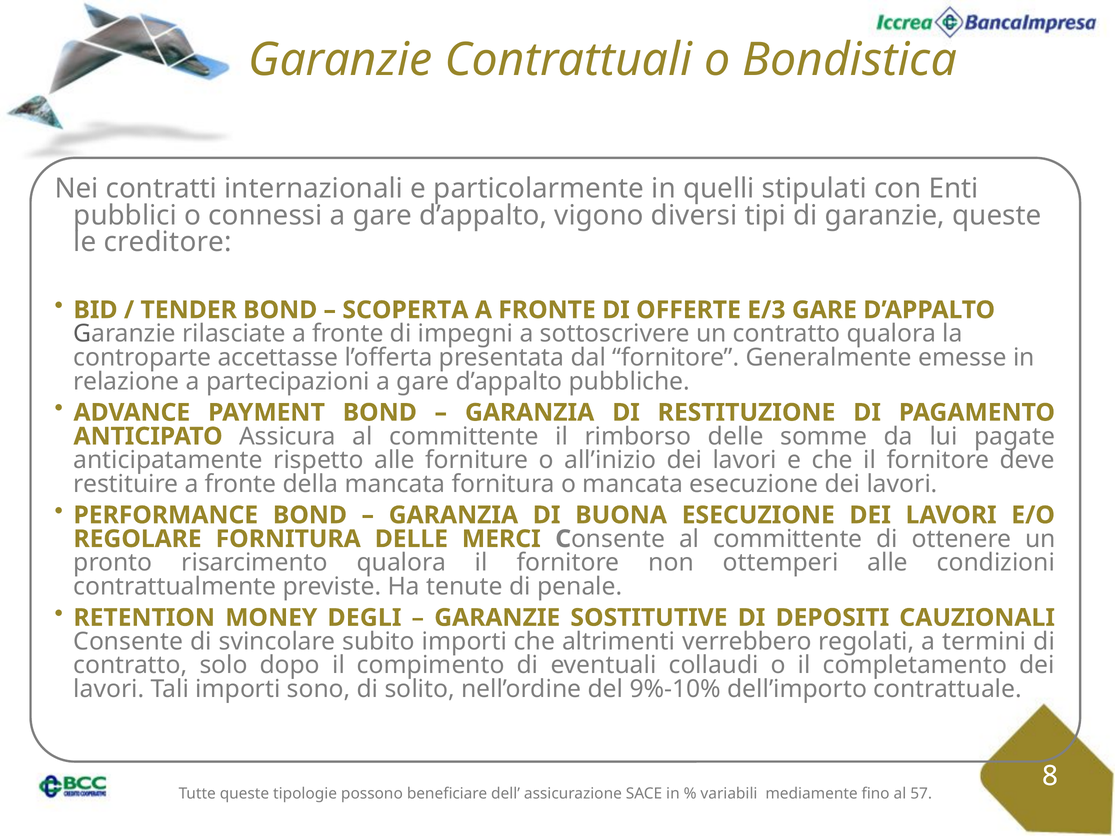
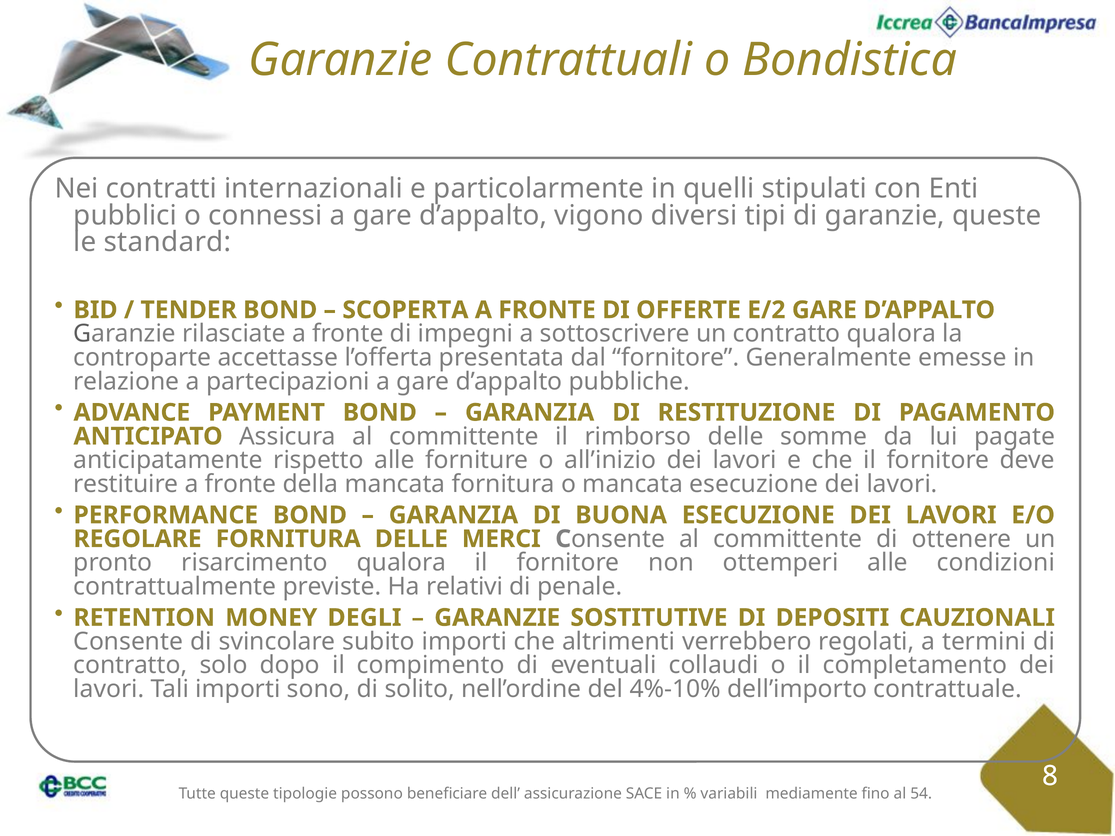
creditore: creditore -> standard
E/3: E/3 -> E/2
tenute: tenute -> relativi
9%-10%: 9%-10% -> 4%-10%
57: 57 -> 54
